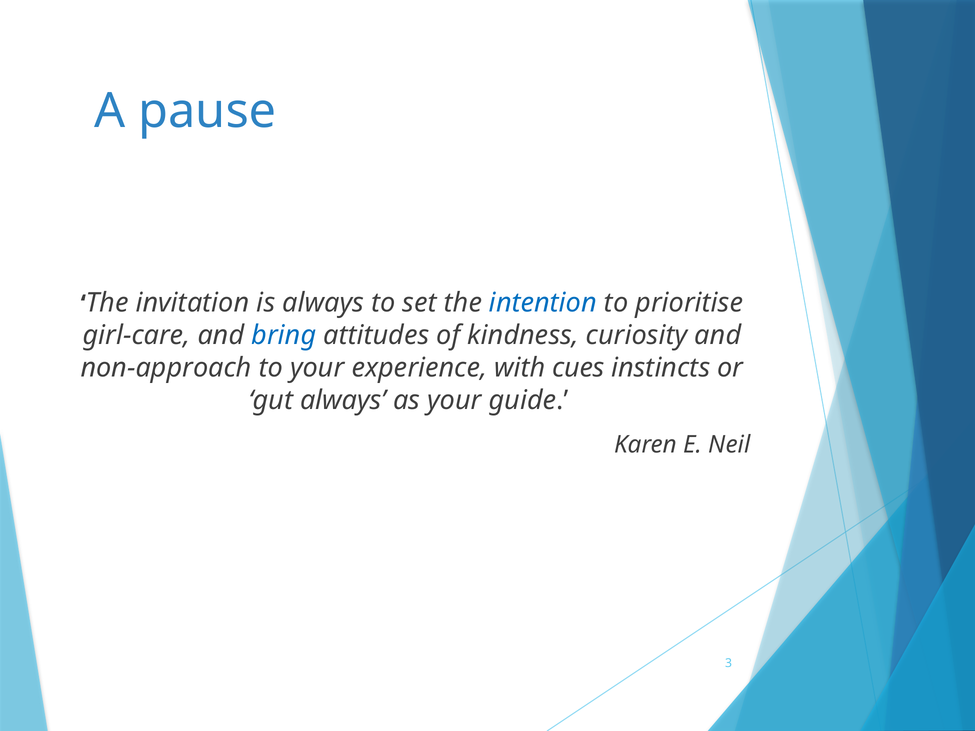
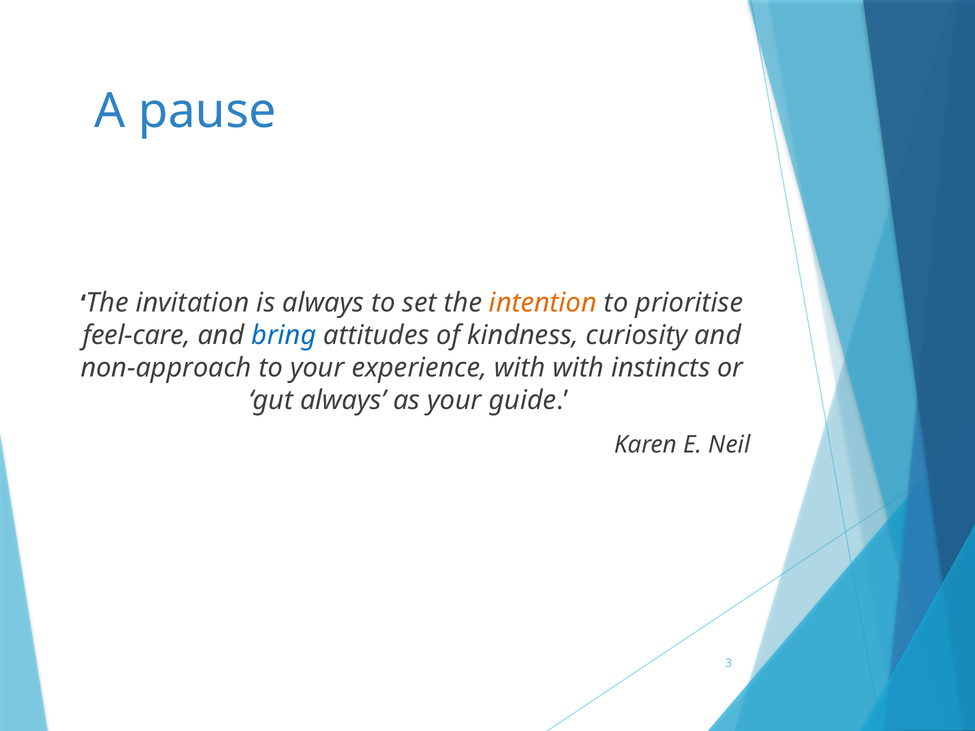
intention colour: blue -> orange
girl-care: girl-care -> feel-care
with cues: cues -> with
